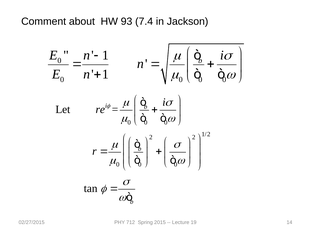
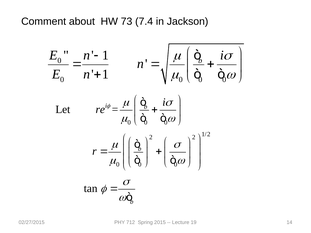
93: 93 -> 73
